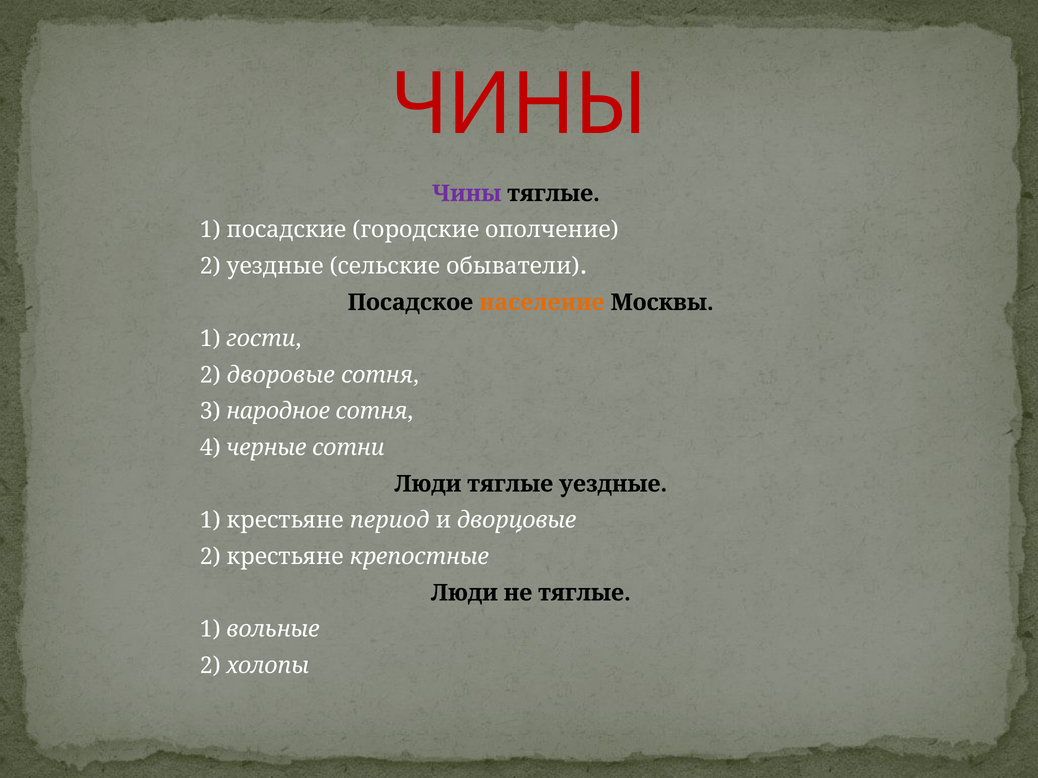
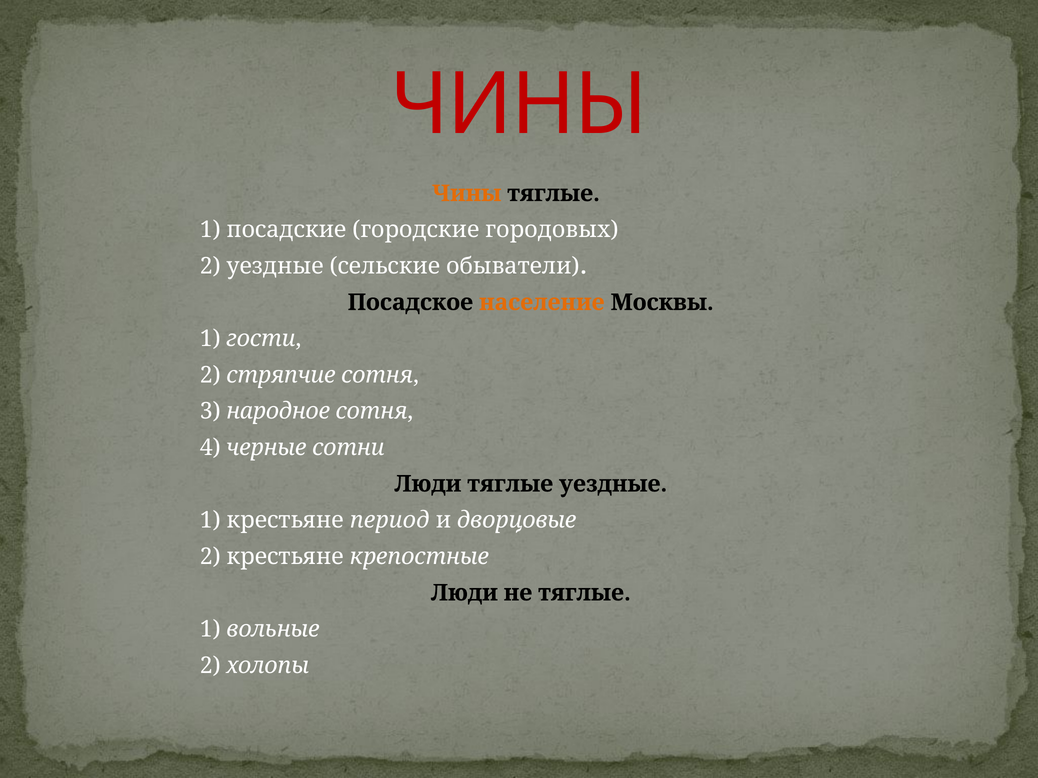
Чины at (467, 194) colour: purple -> orange
ополчение: ополчение -> городовых
дворовые: дворовые -> стряпчие
